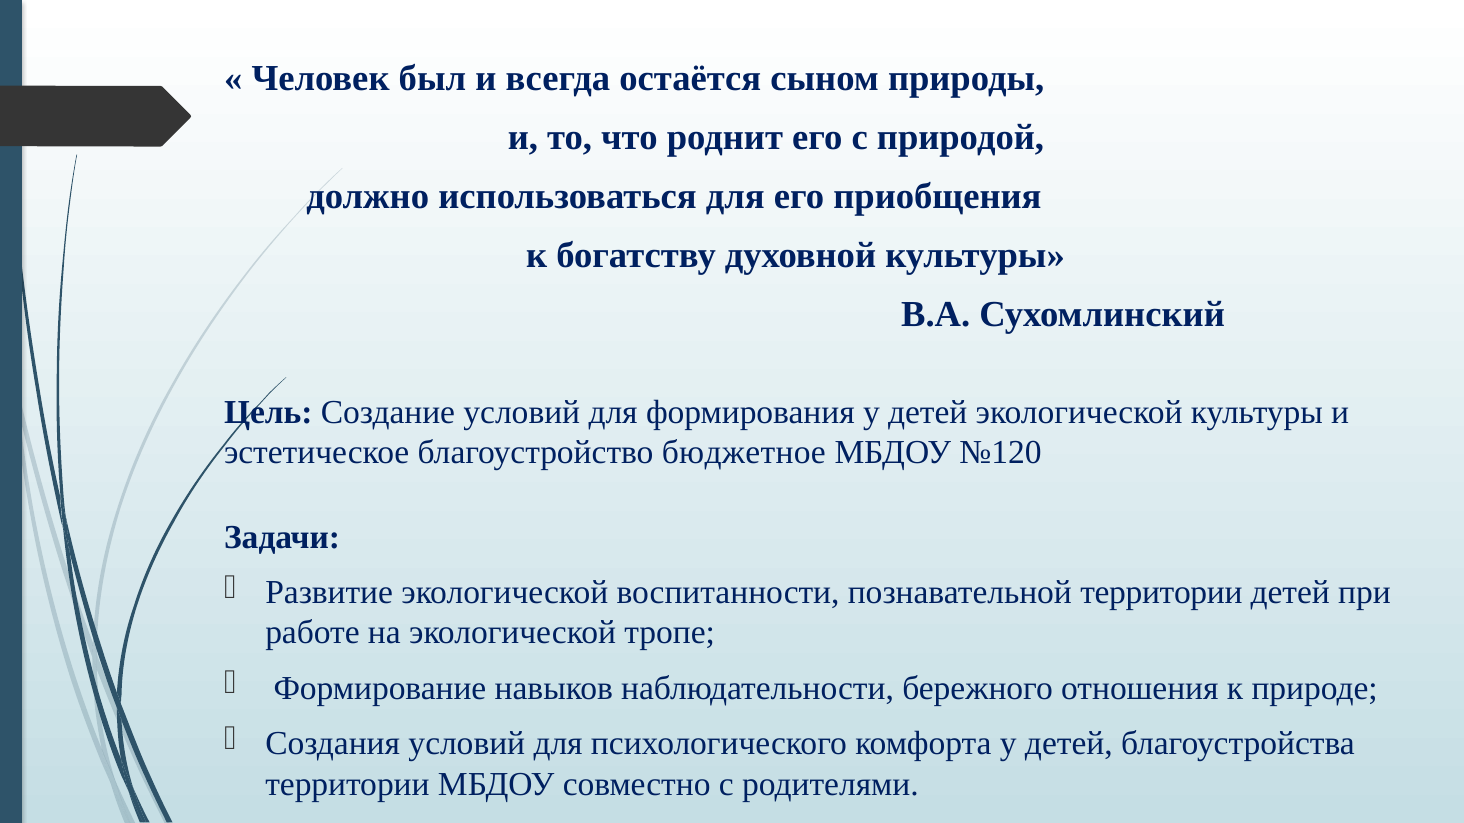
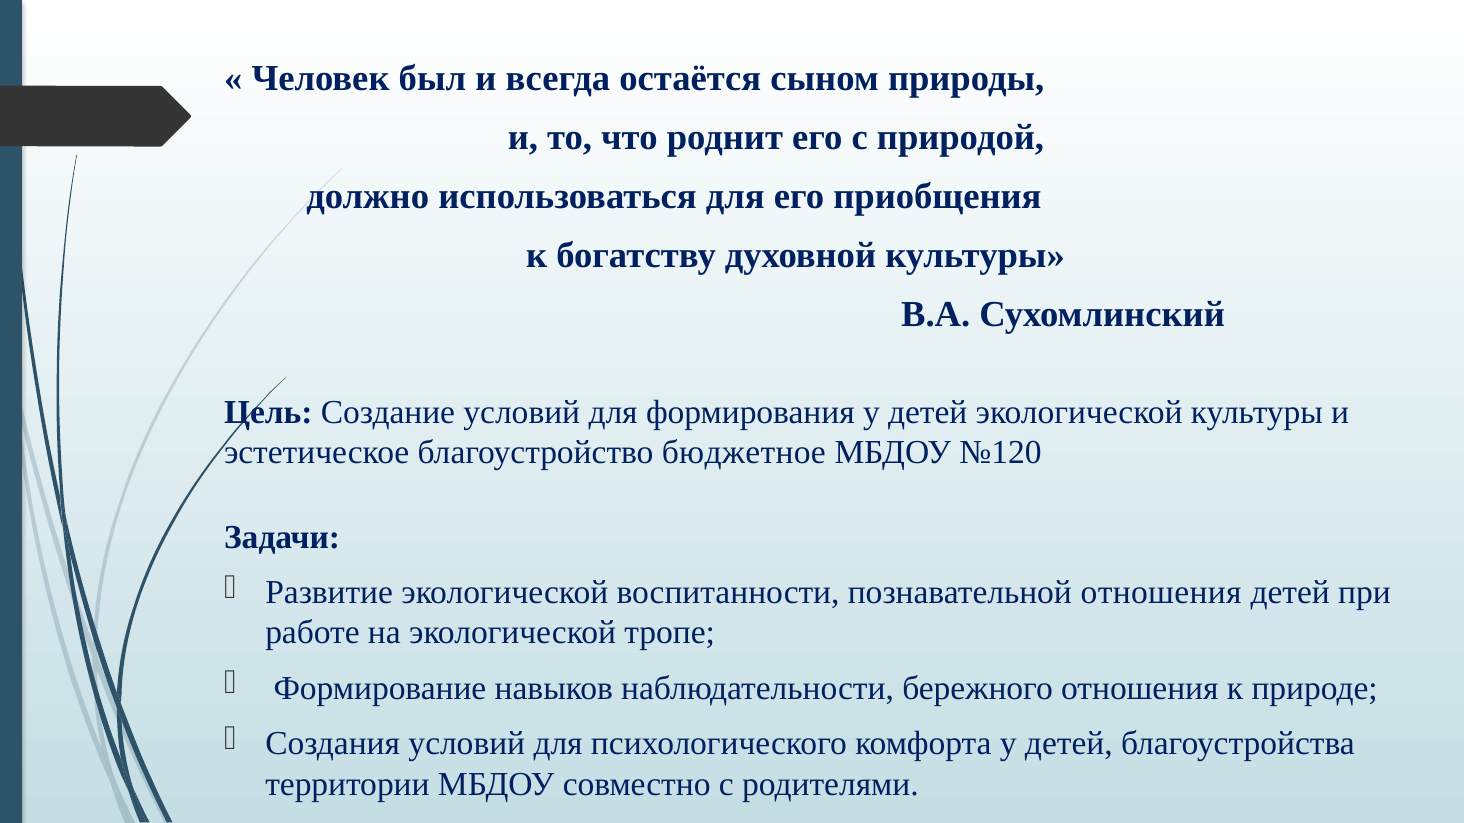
познавательной территории: территории -> отношения
